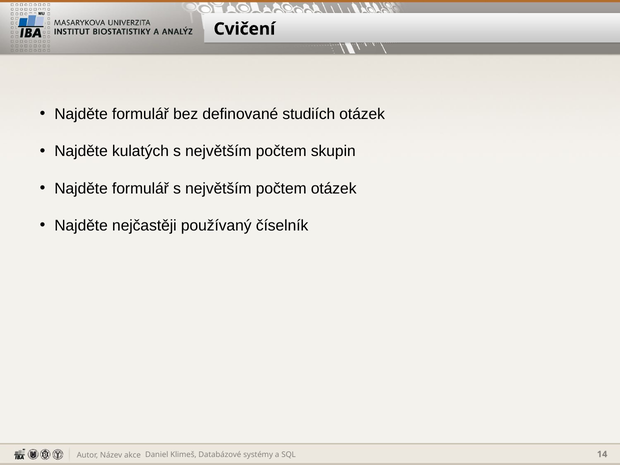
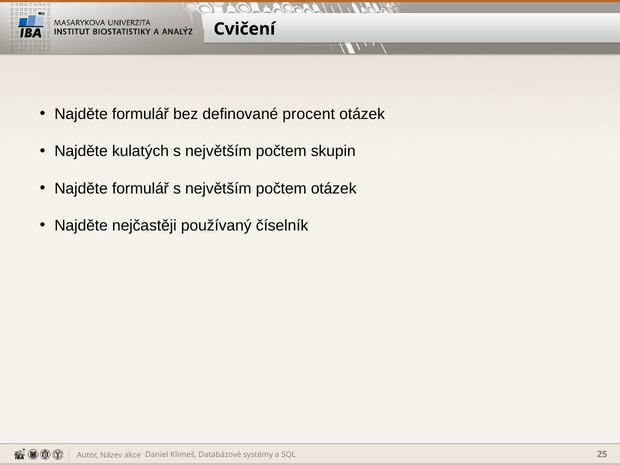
studiích: studiích -> procent
14: 14 -> 25
